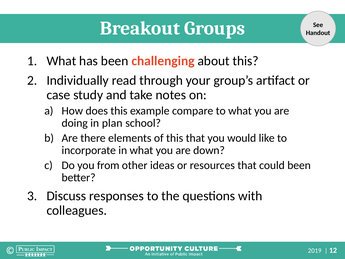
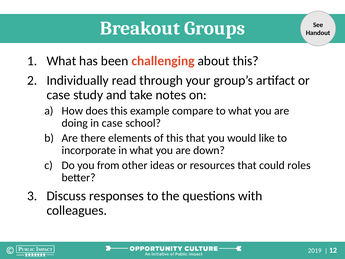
in plan: plan -> case
could been: been -> roles
